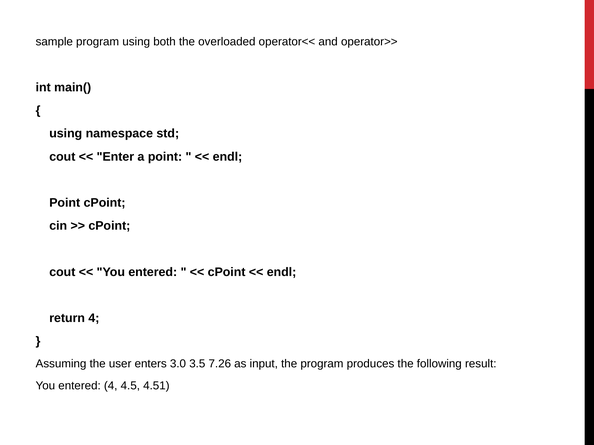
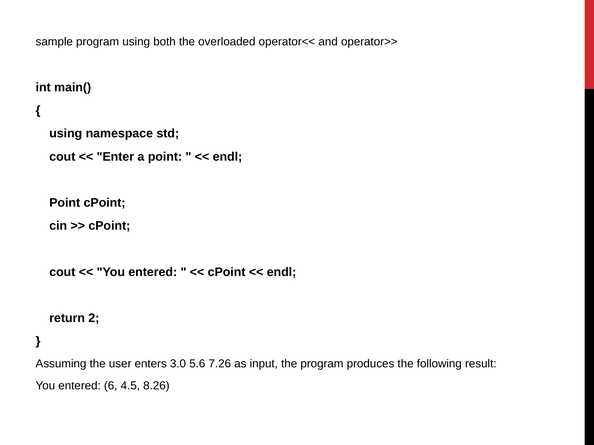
return 4: 4 -> 2
3.5: 3.5 -> 5.6
entered 4: 4 -> 6
4.51: 4.51 -> 8.26
